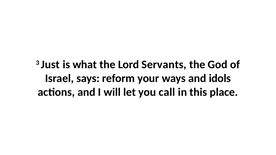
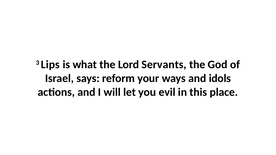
Just: Just -> Lips
call: call -> evil
